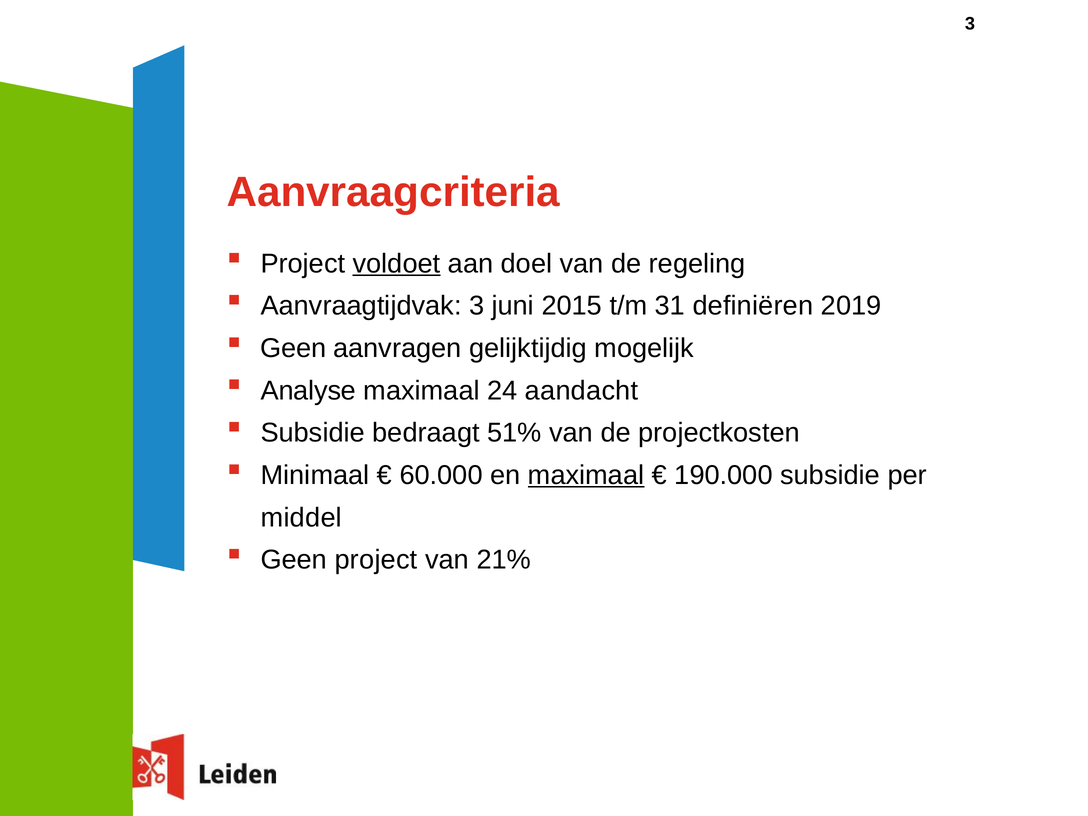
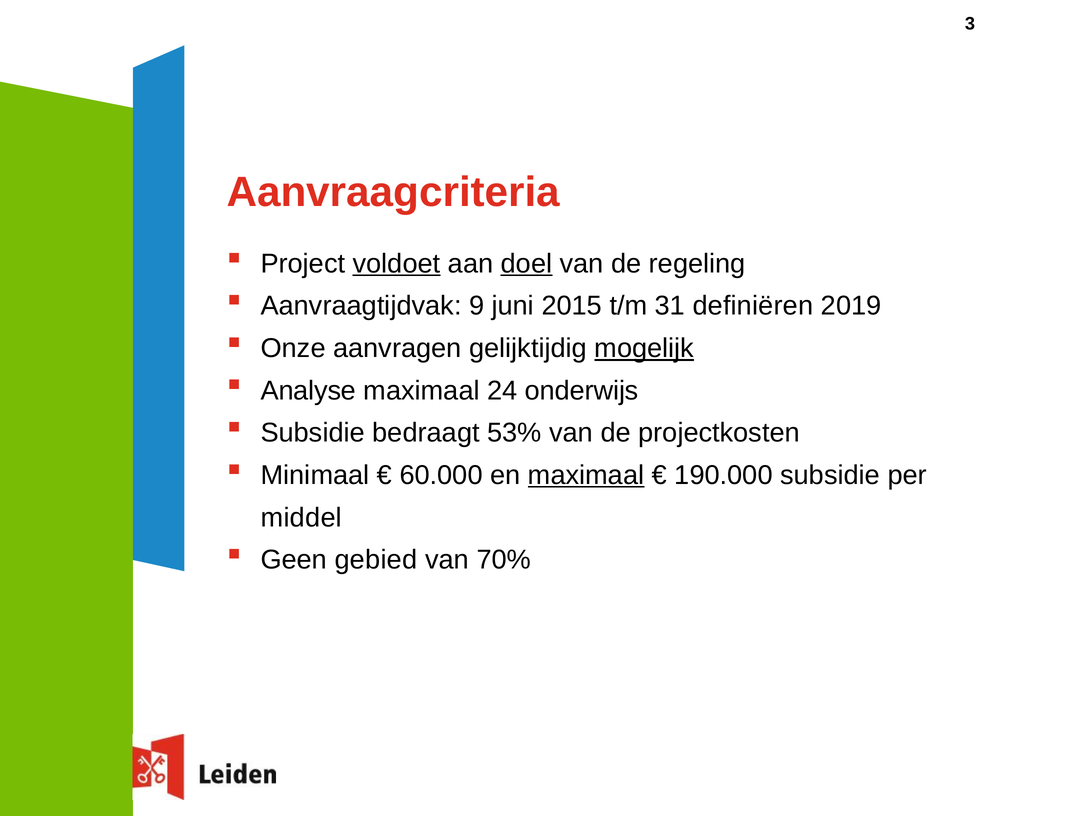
doel underline: none -> present
Aanvraagtijdvak 3: 3 -> 9
Geen at (293, 348): Geen -> Onze
mogelijk underline: none -> present
aandacht: aandacht -> onderwijs
51%: 51% -> 53%
Geen project: project -> gebied
21%: 21% -> 70%
